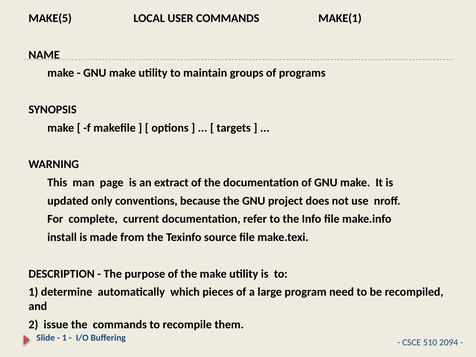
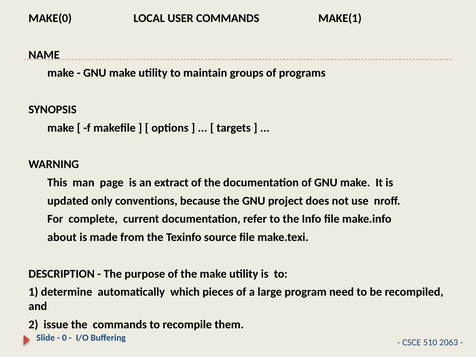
MAKE(5: MAKE(5 -> MAKE(0
install: install -> about
1 at (64, 338): 1 -> 0
2094: 2094 -> 2063
